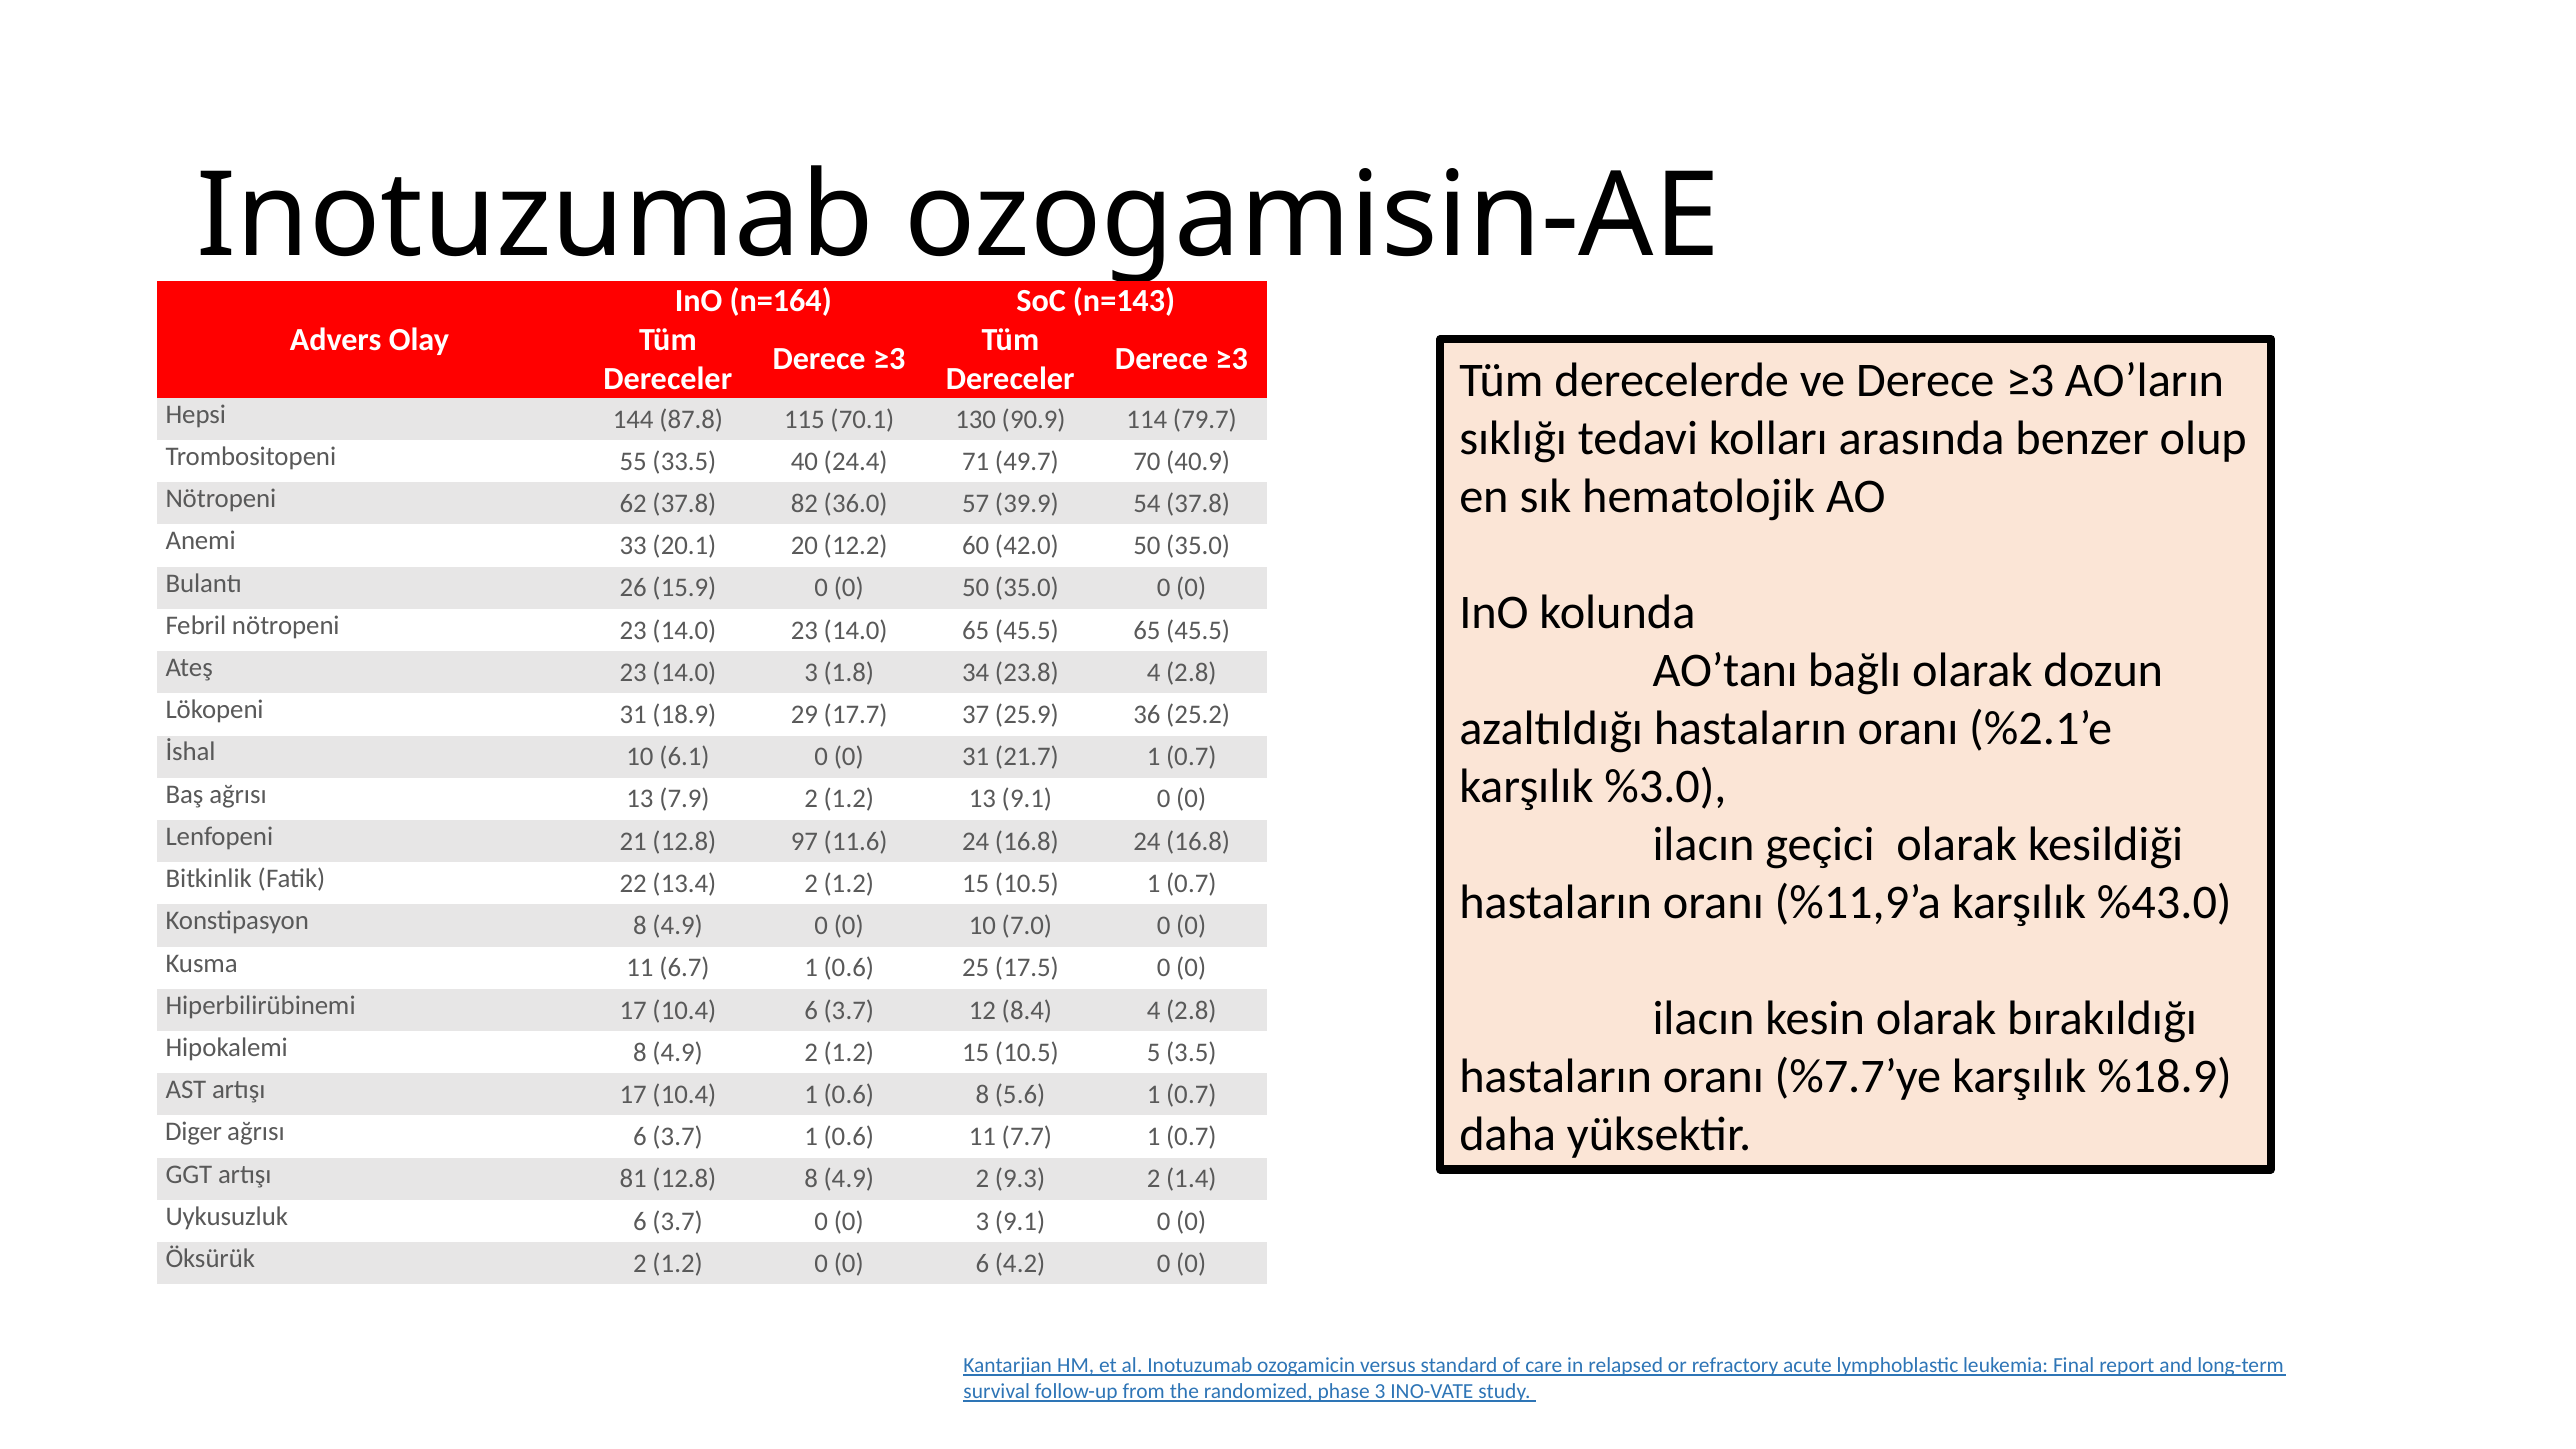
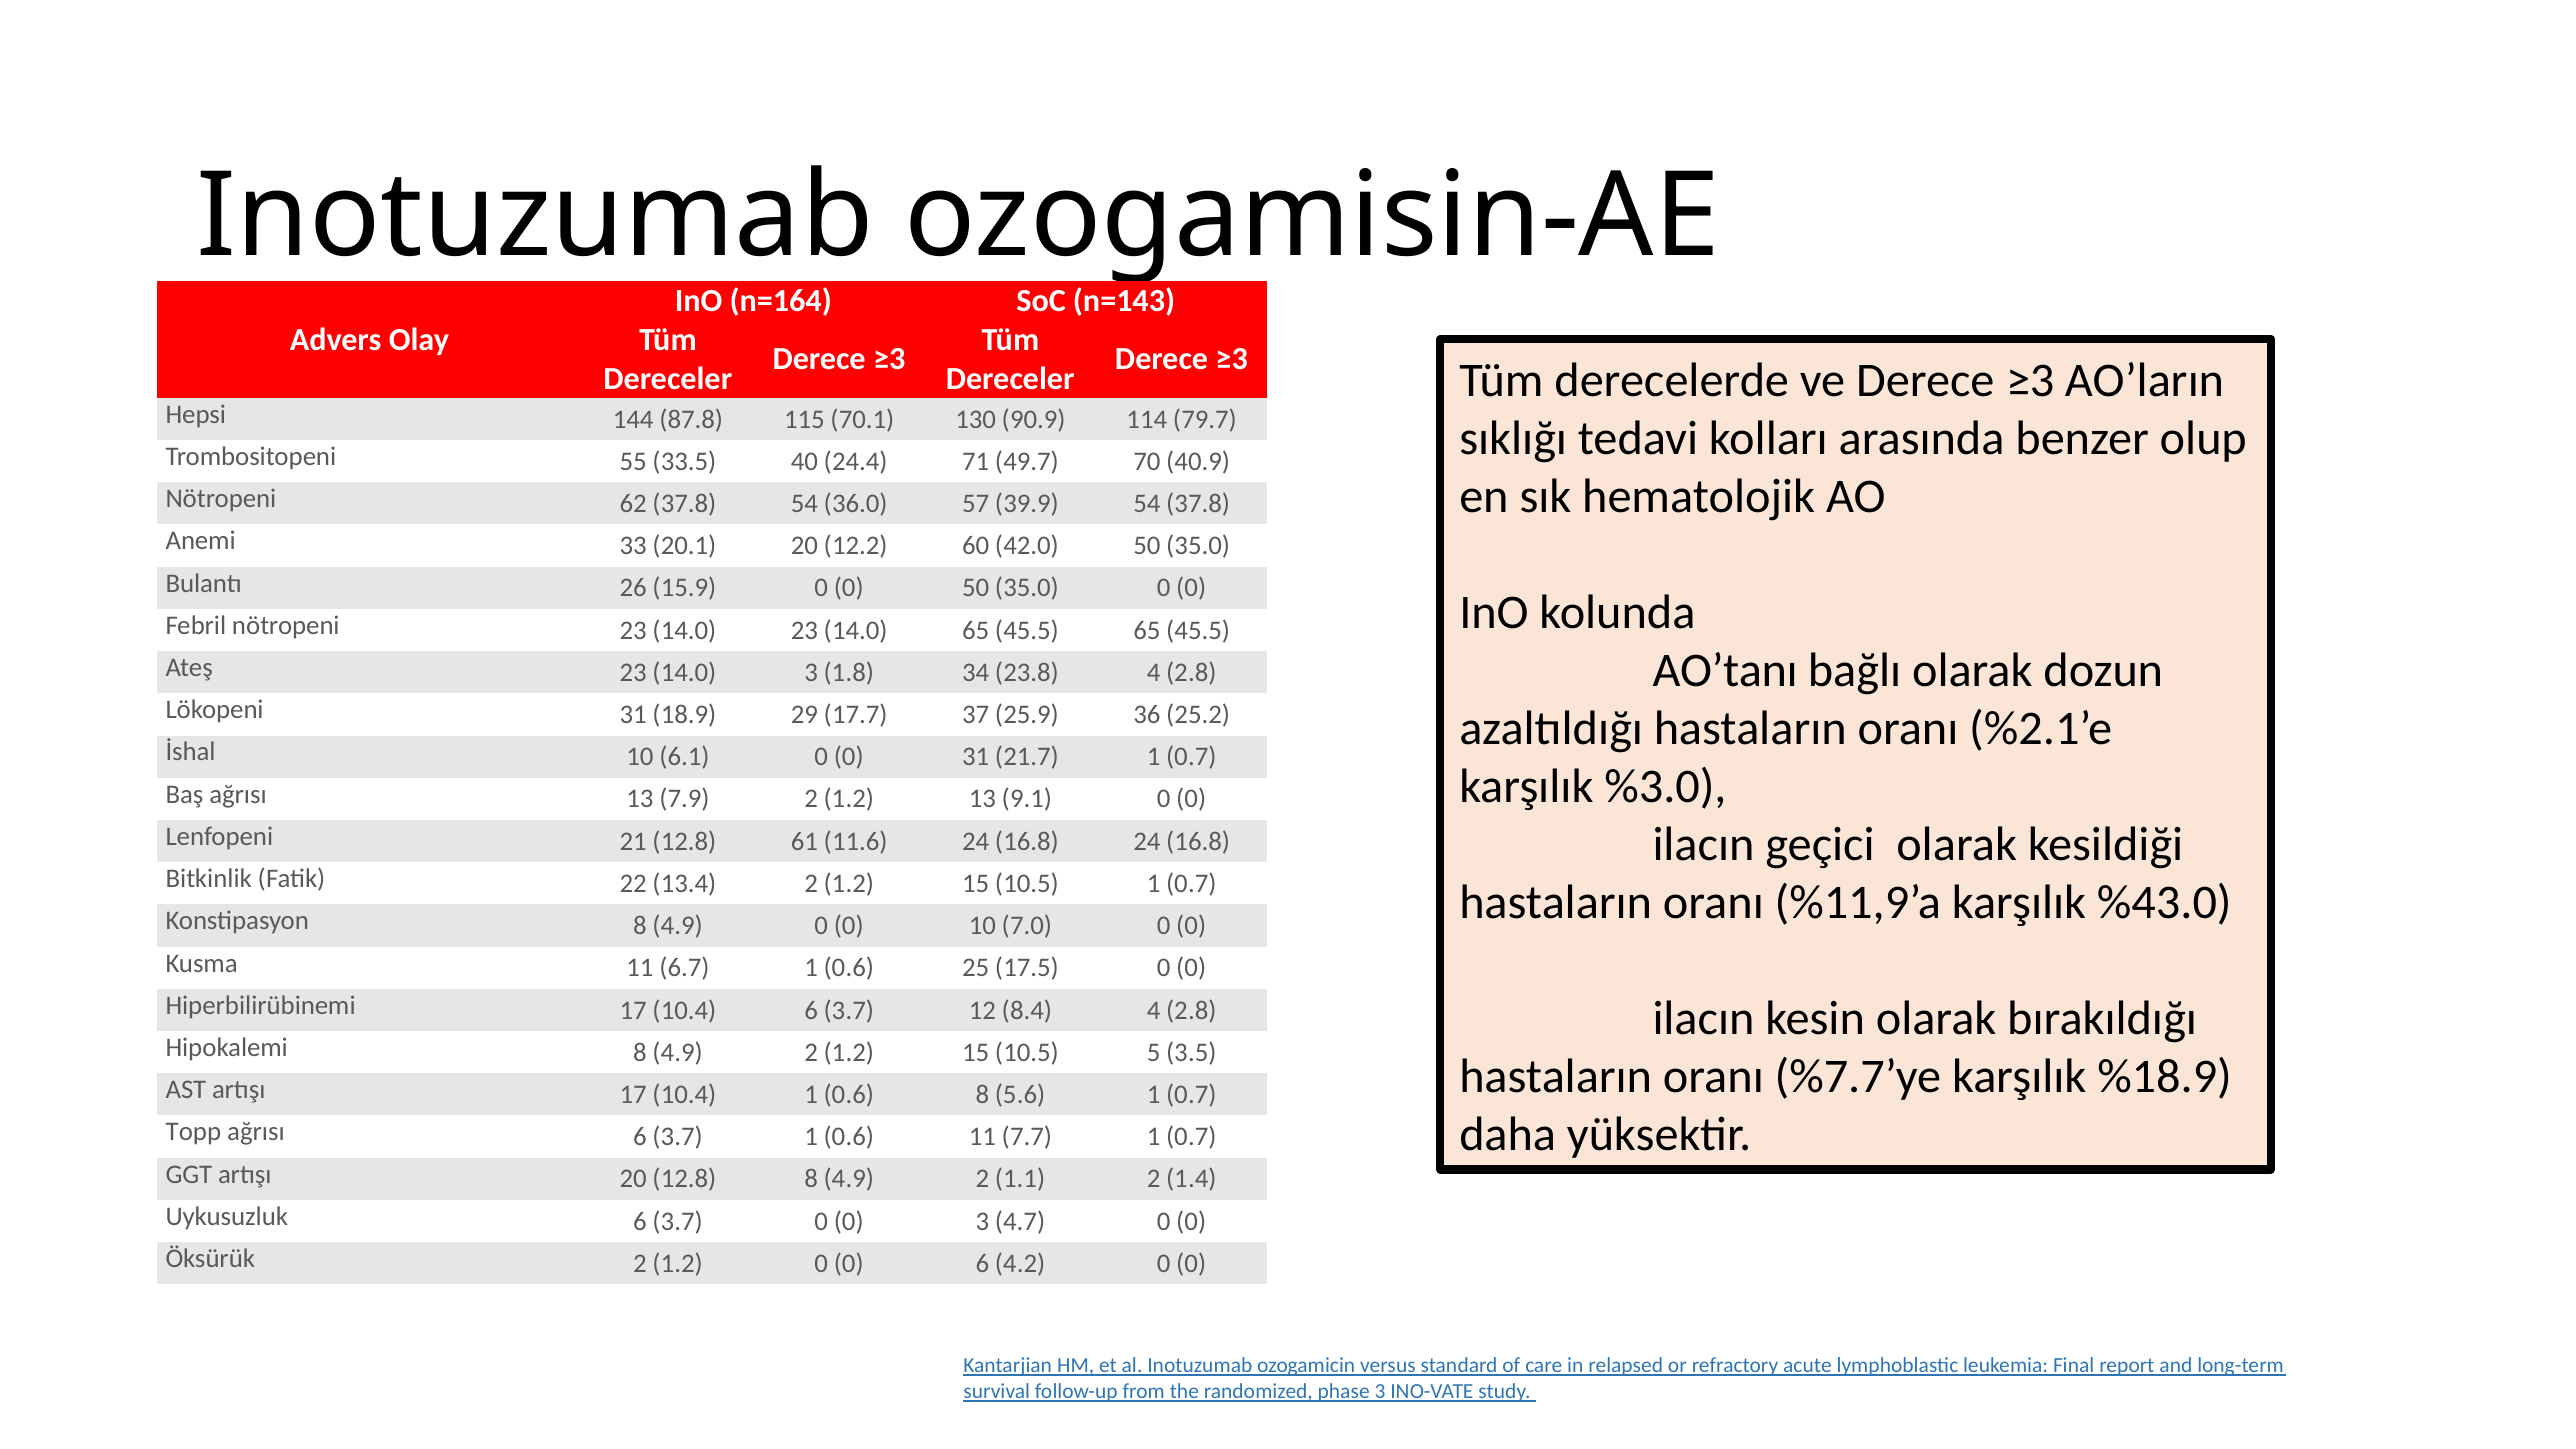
37.8 82: 82 -> 54
97: 97 -> 61
Diger: Diger -> Topp
artışı 81: 81 -> 20
9.3: 9.3 -> 1.1
3 9.1: 9.1 -> 4.7
